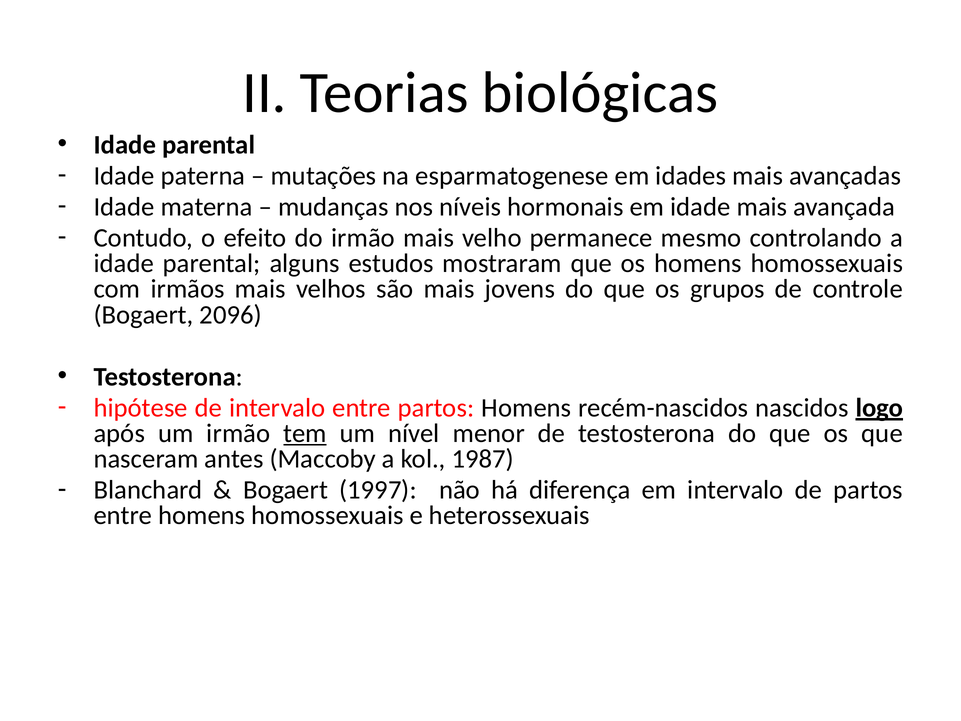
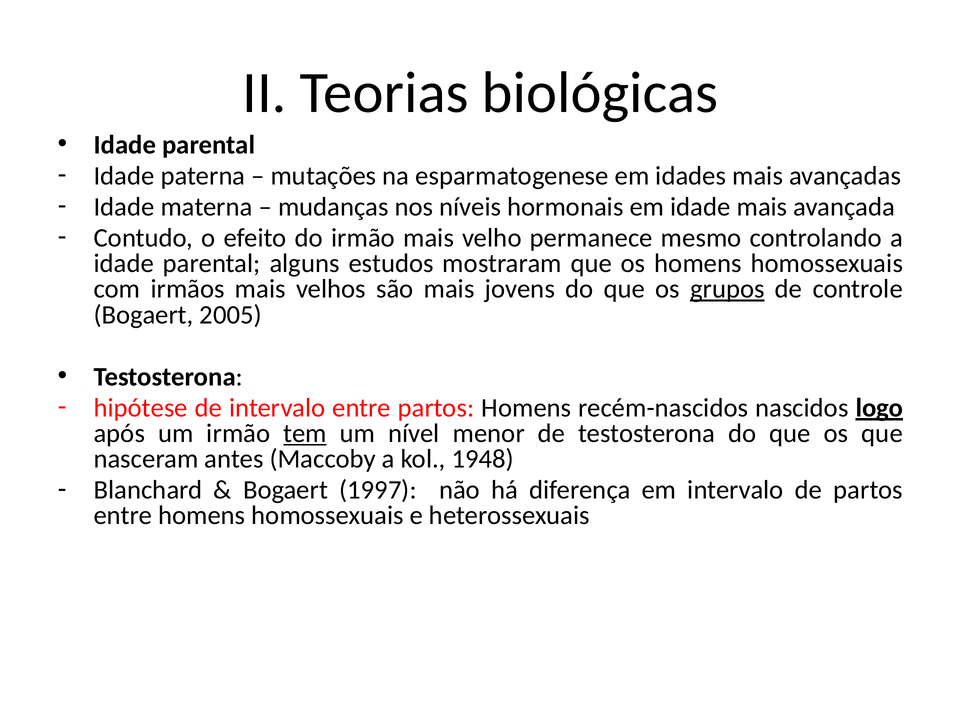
grupos underline: none -> present
2096: 2096 -> 2005
1987: 1987 -> 1948
